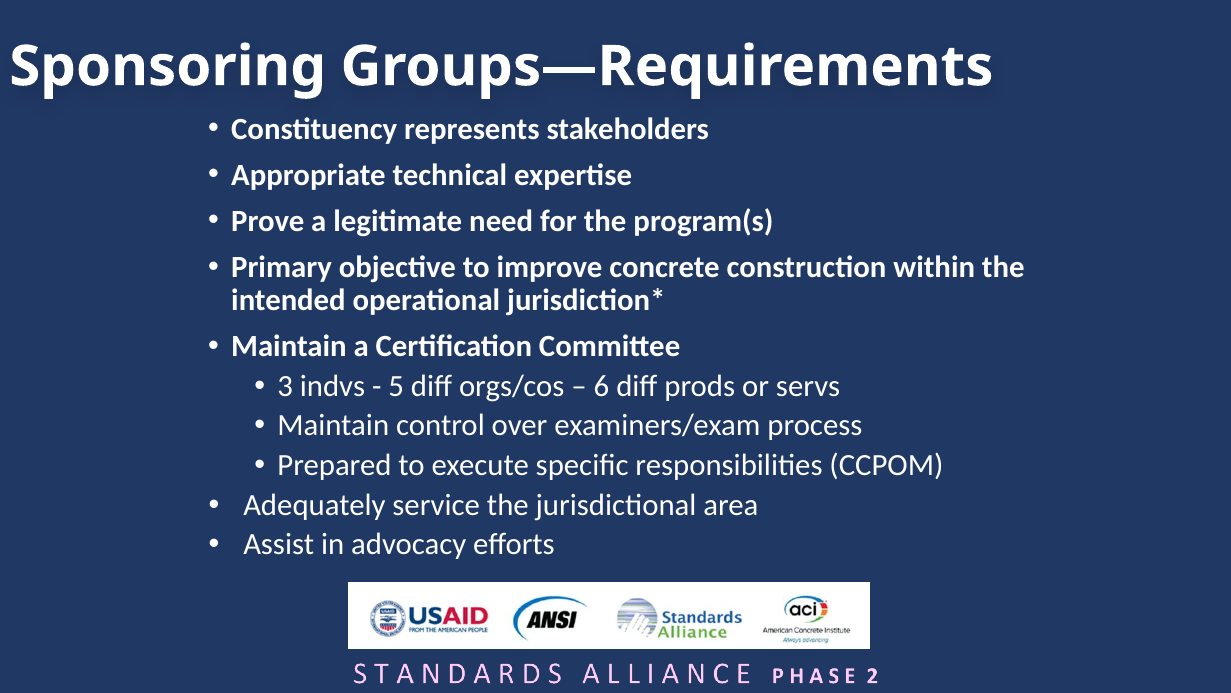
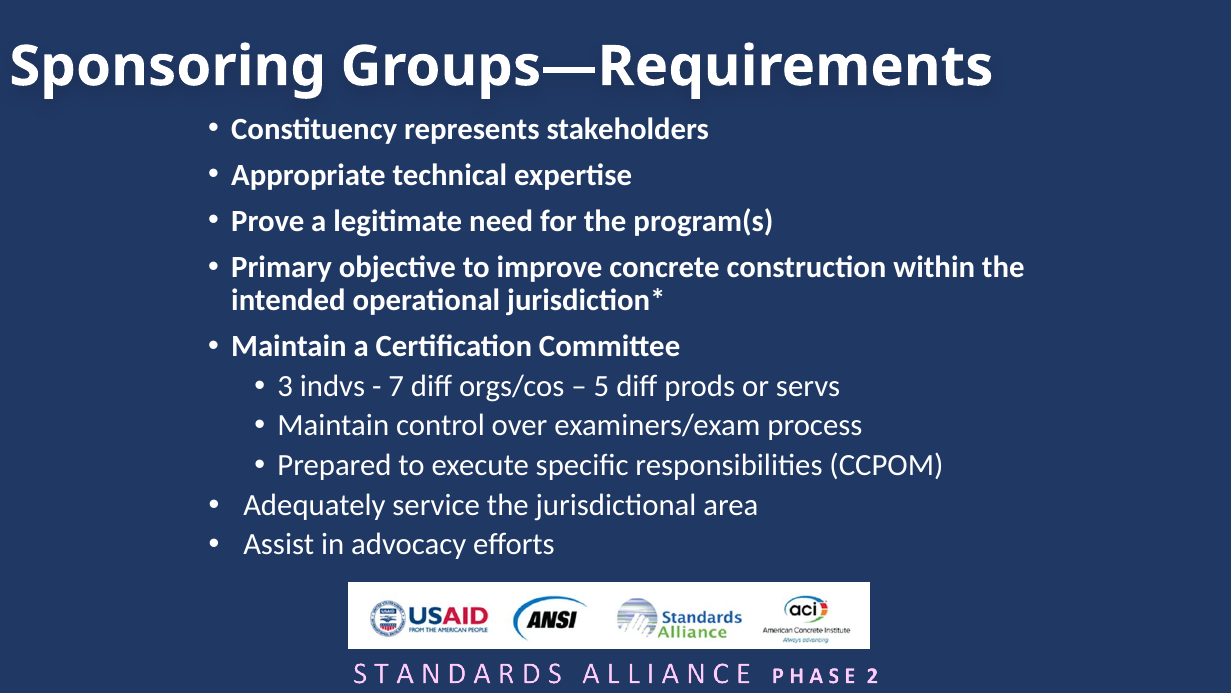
5: 5 -> 7
6: 6 -> 5
